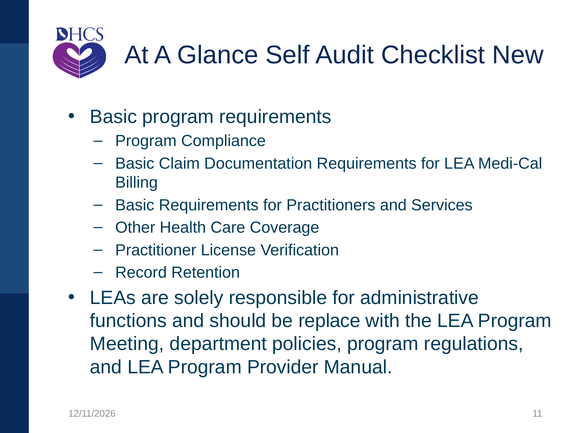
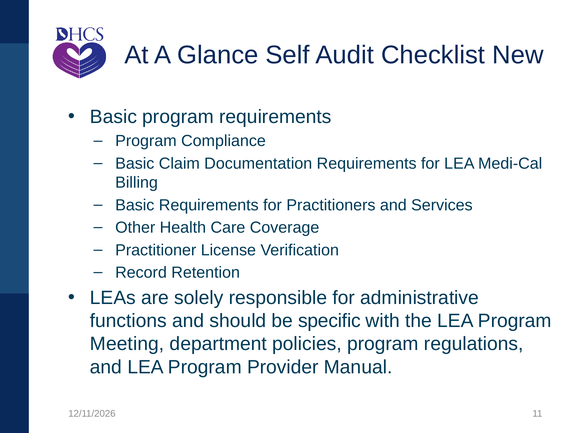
replace: replace -> specific
